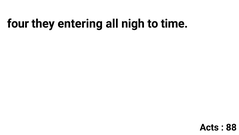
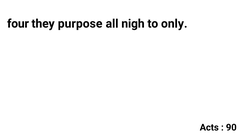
entering: entering -> purpose
time: time -> only
88: 88 -> 90
